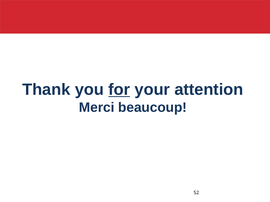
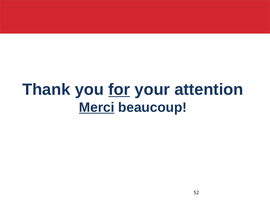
Merci underline: none -> present
